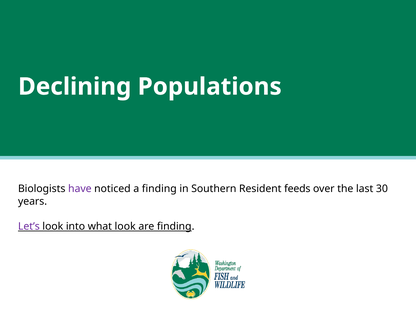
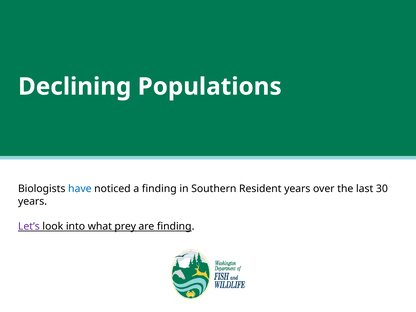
have colour: purple -> blue
Resident feeds: feeds -> years
what look: look -> prey
